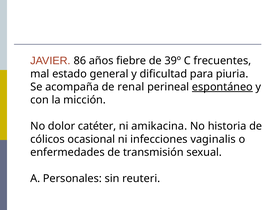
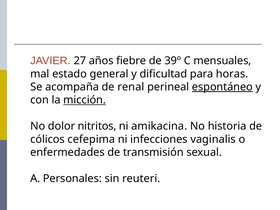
86: 86 -> 27
frecuentes: frecuentes -> mensuales
piuria: piuria -> horas
micción underline: none -> present
catéter: catéter -> nitritos
ocasional: ocasional -> cefepima
